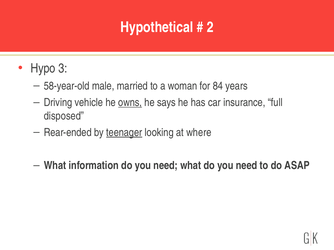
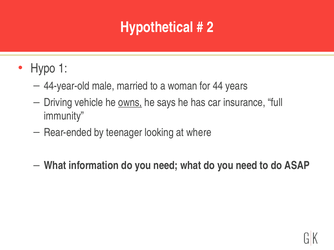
3: 3 -> 1
58-year-old: 58-year-old -> 44-year-old
84: 84 -> 44
disposed: disposed -> immunity
teenager underline: present -> none
